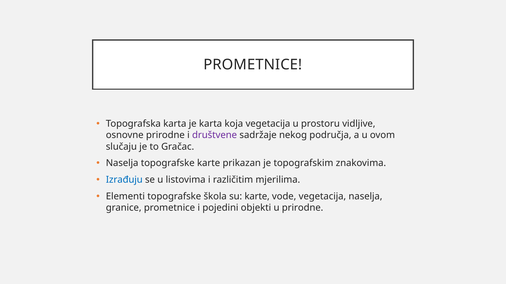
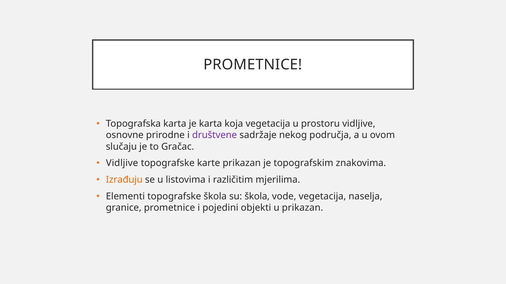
Naselja at (122, 164): Naselja -> Vidljive
Izrađuju colour: blue -> orange
su karte: karte -> škola
u prirodne: prirodne -> prikazan
